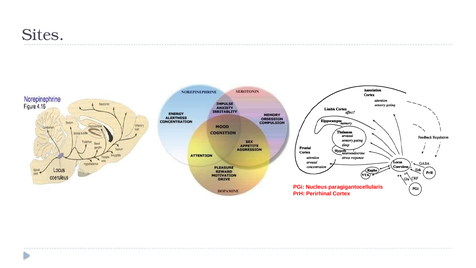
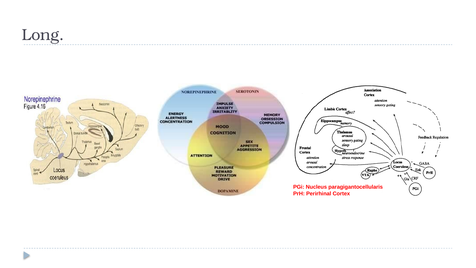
Sites: Sites -> Long
